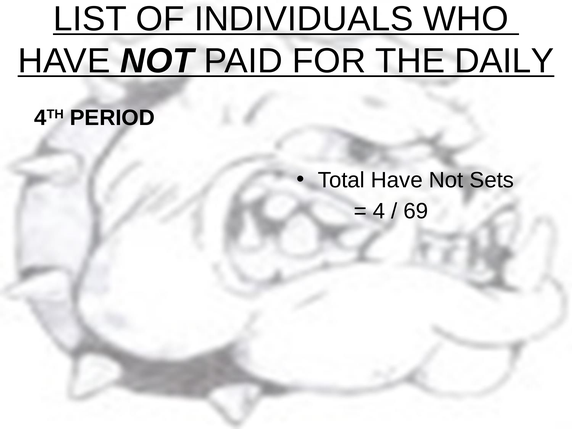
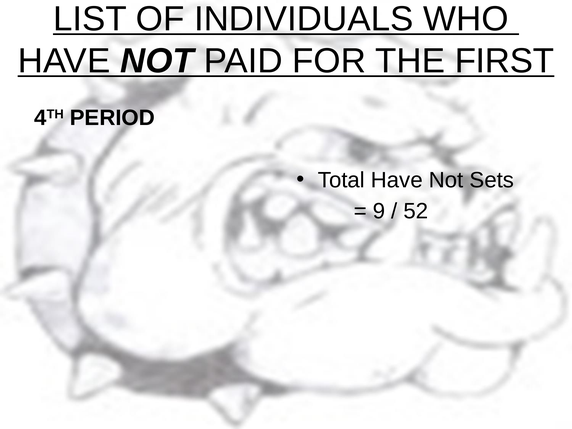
DAILY: DAILY -> FIRST
4: 4 -> 9
69: 69 -> 52
